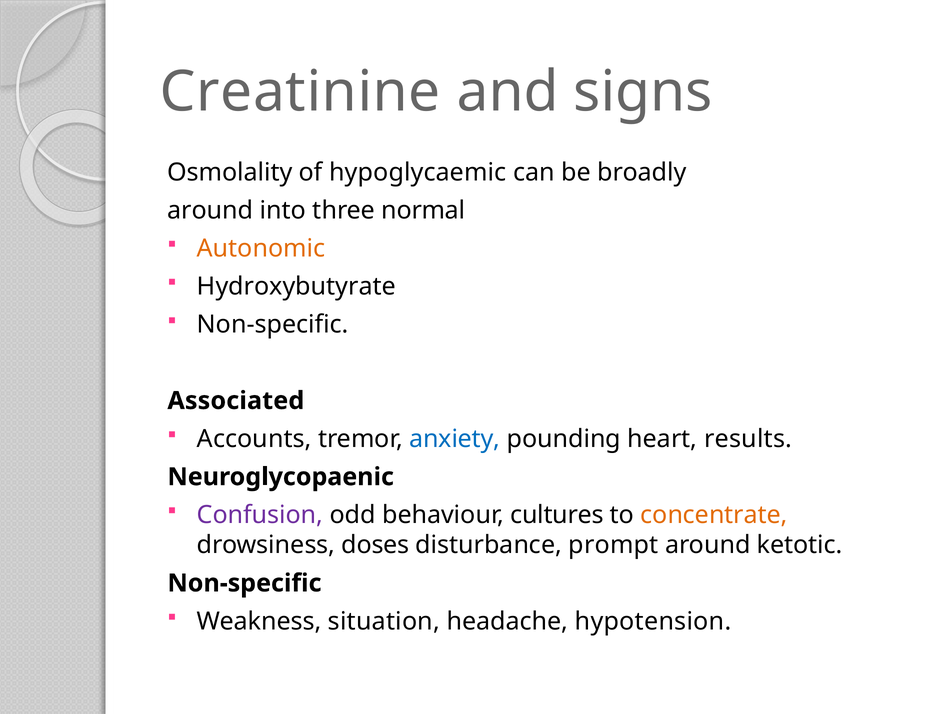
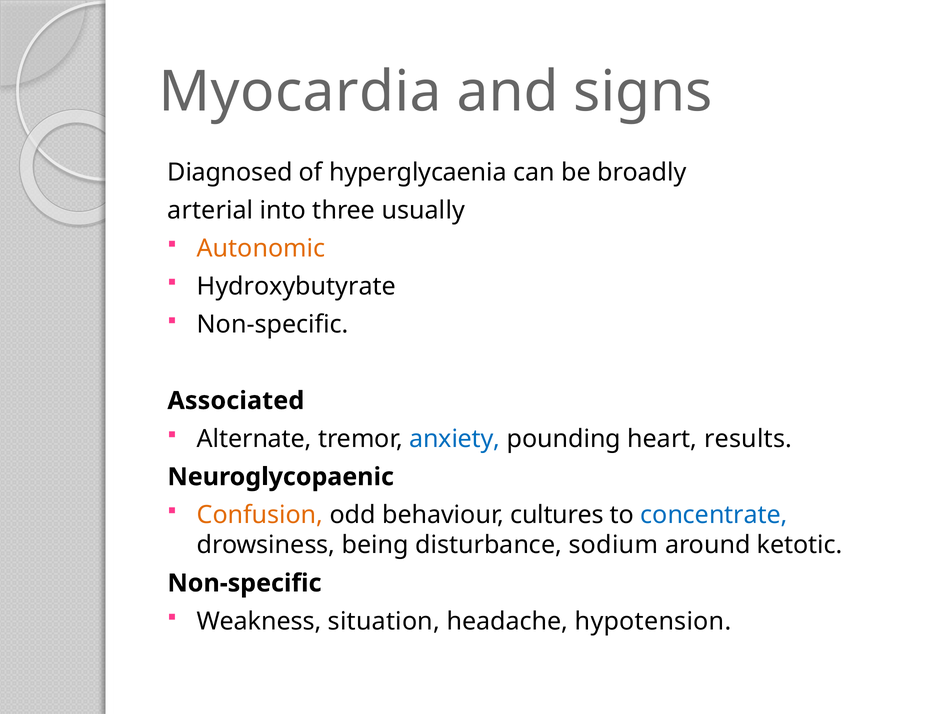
Creatinine: Creatinine -> Myocardia
Osmolality: Osmolality -> Diagnosed
hypoglycaemic: hypoglycaemic -> hyperglycaenia
around at (210, 210): around -> arterial
normal: normal -> usually
Accounts: Accounts -> Alternate
Confusion colour: purple -> orange
concentrate colour: orange -> blue
doses: doses -> being
prompt: prompt -> sodium
